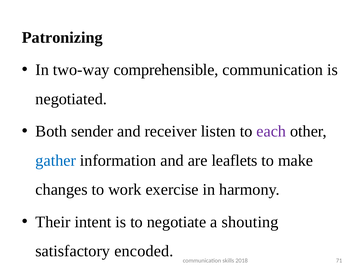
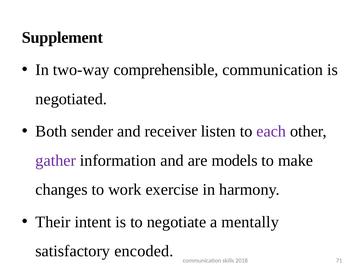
Patronizing: Patronizing -> Supplement
gather colour: blue -> purple
leaflets: leaflets -> models
shouting: shouting -> mentally
